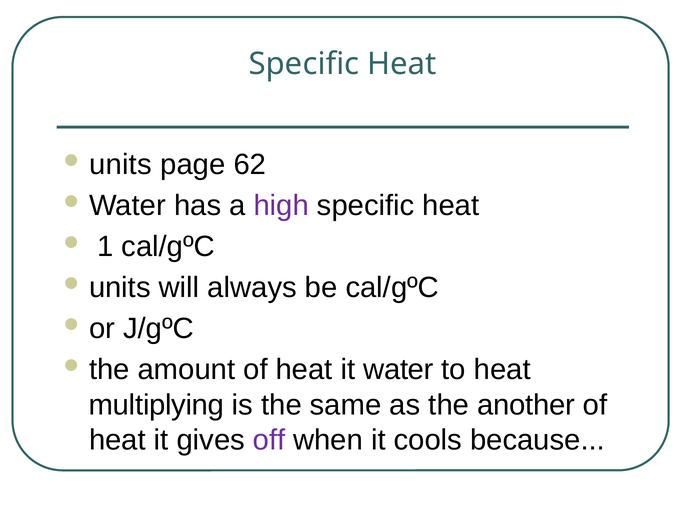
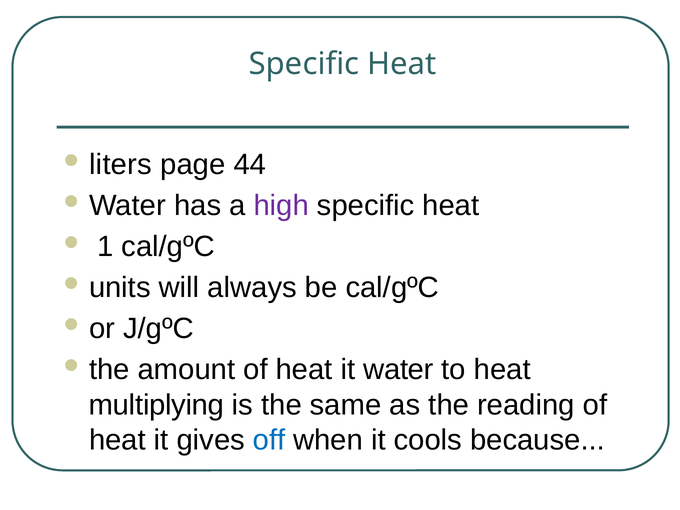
units at (121, 165): units -> liters
62: 62 -> 44
another: another -> reading
off colour: purple -> blue
